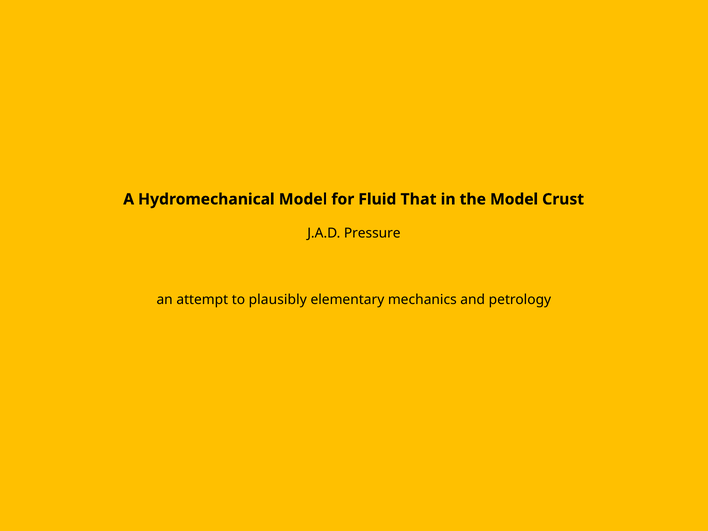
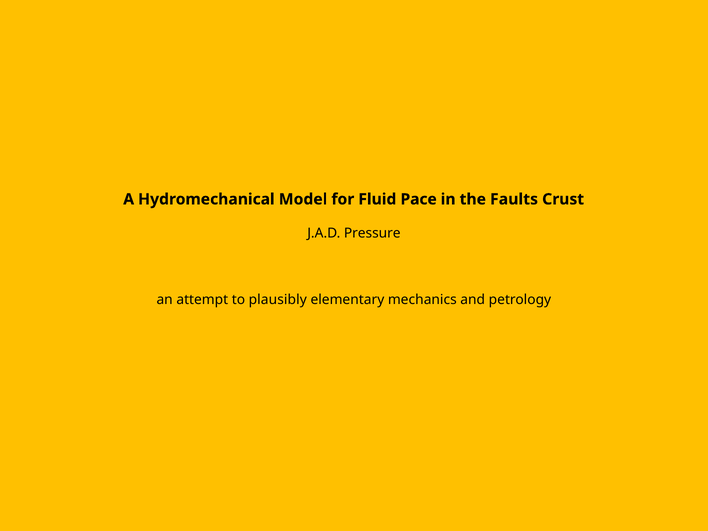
That: That -> Pace
the Model: Model -> Faults
